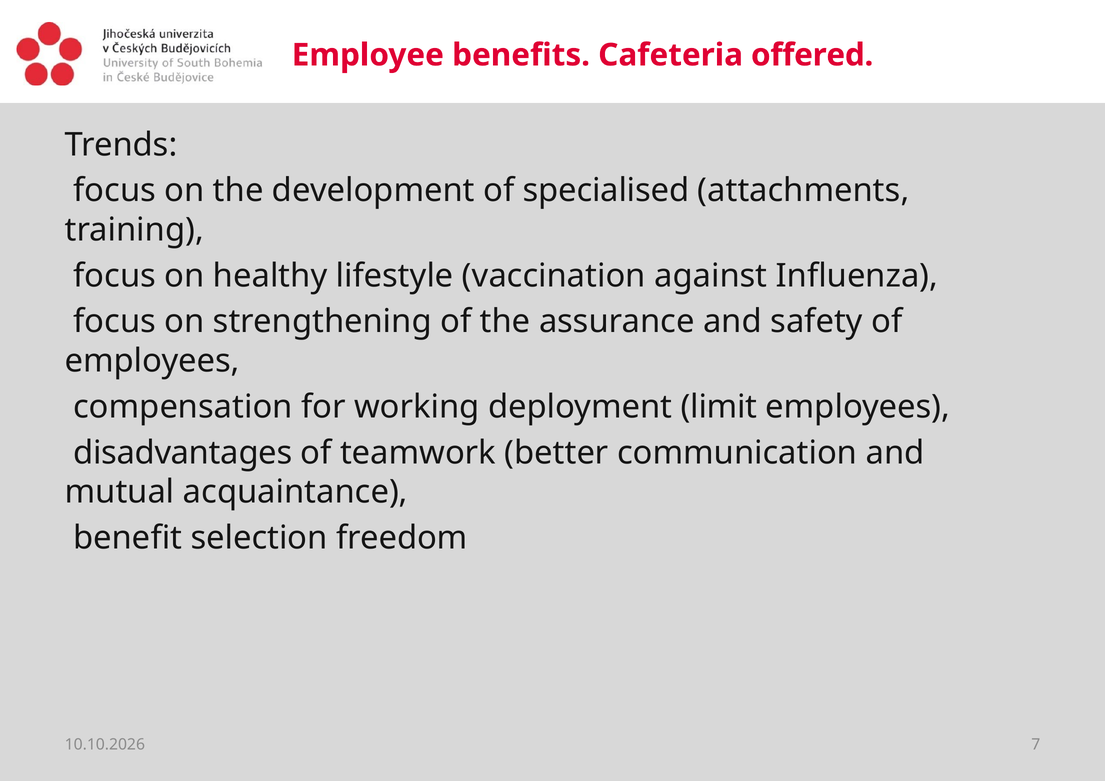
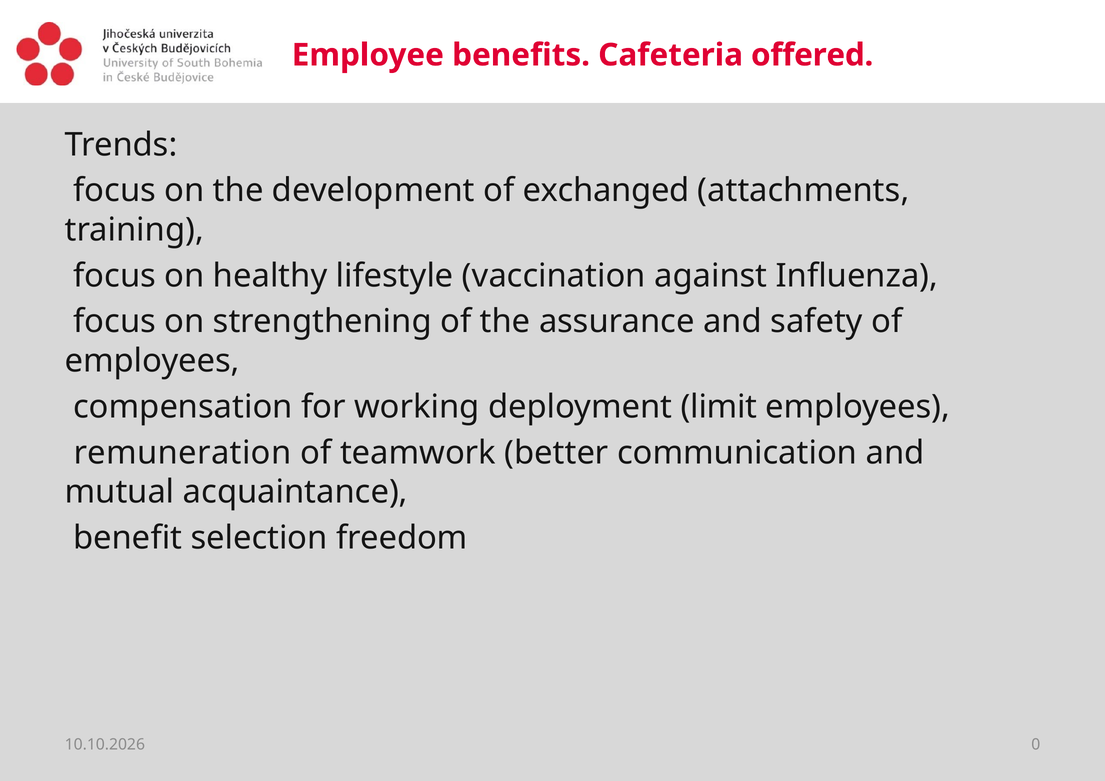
specialised: specialised -> exchanged
disadvantages: disadvantages -> remuneration
7: 7 -> 0
